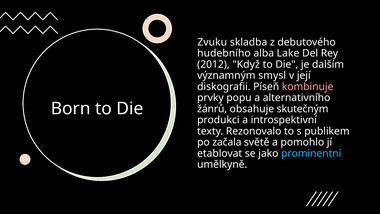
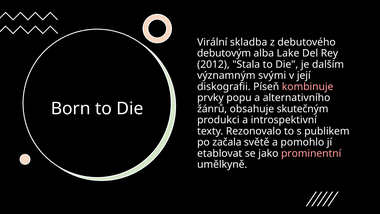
Zvuku: Zvuku -> Virální
hudebního: hudebního -> debutovým
Když: Když -> Stala
smysl: smysl -> svými
prominentní colour: light blue -> pink
